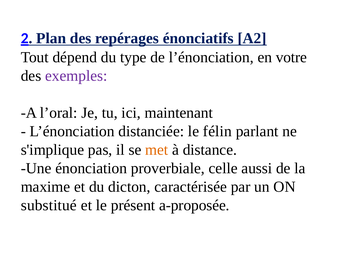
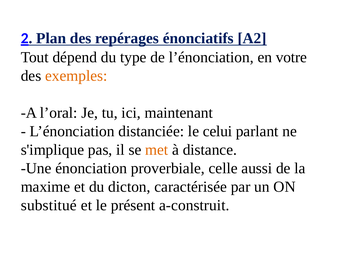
exemples colour: purple -> orange
félin: félin -> celui
a-proposée: a-proposée -> a-construit
